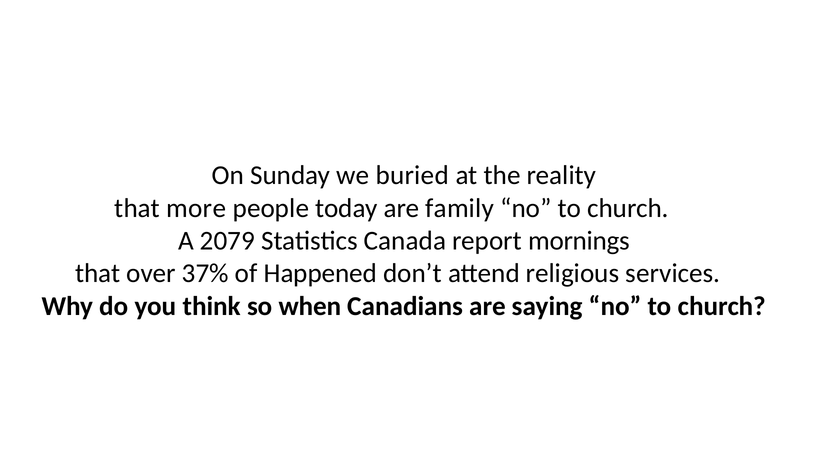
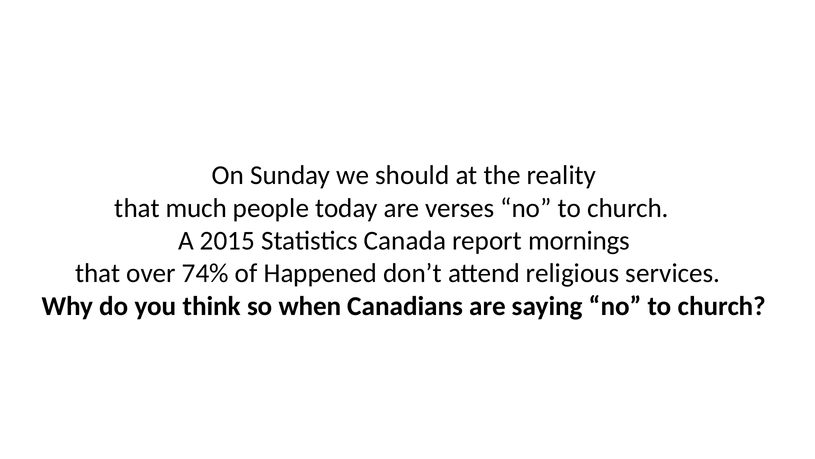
buried: buried -> should
more: more -> much
family: family -> verses
2079: 2079 -> 2015
37%: 37% -> 74%
